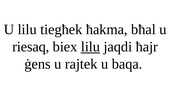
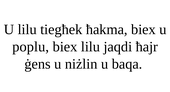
ħakma bħal: bħal -> biex
riesaq: riesaq -> poplu
lilu at (90, 47) underline: present -> none
rajtek: rajtek -> niżlin
